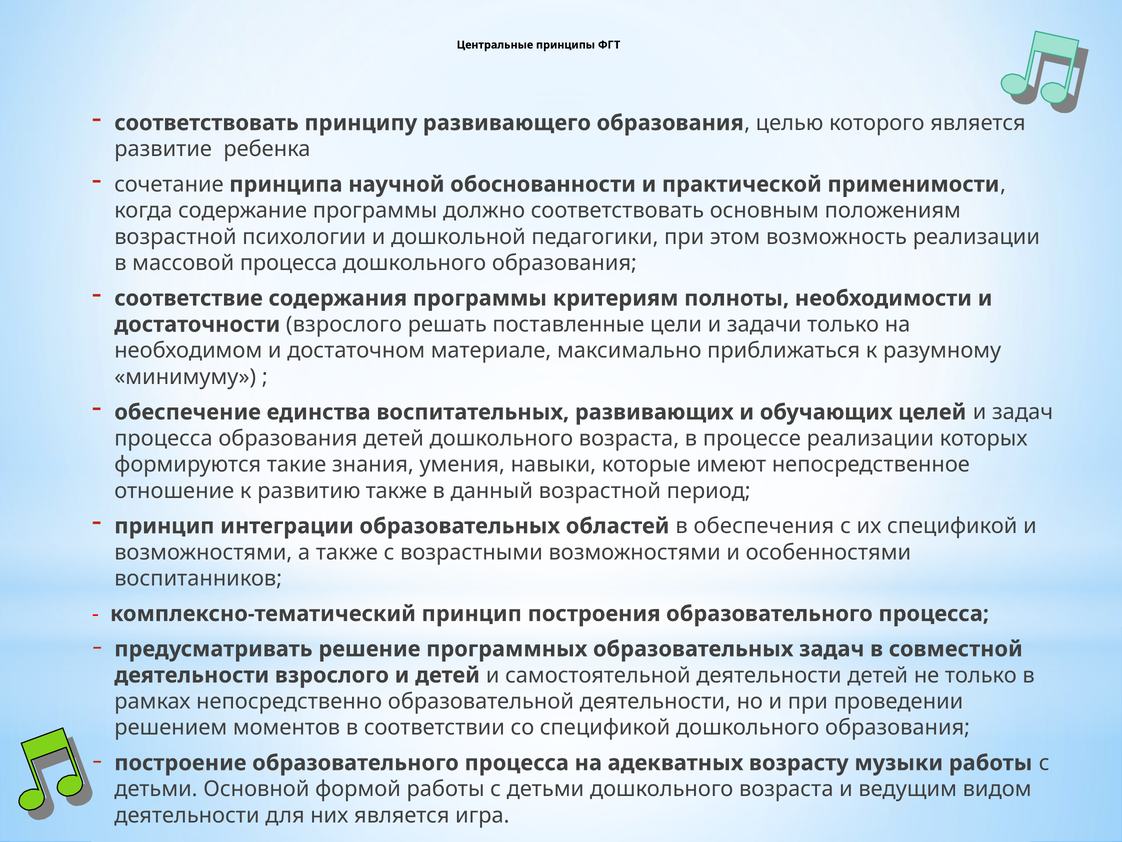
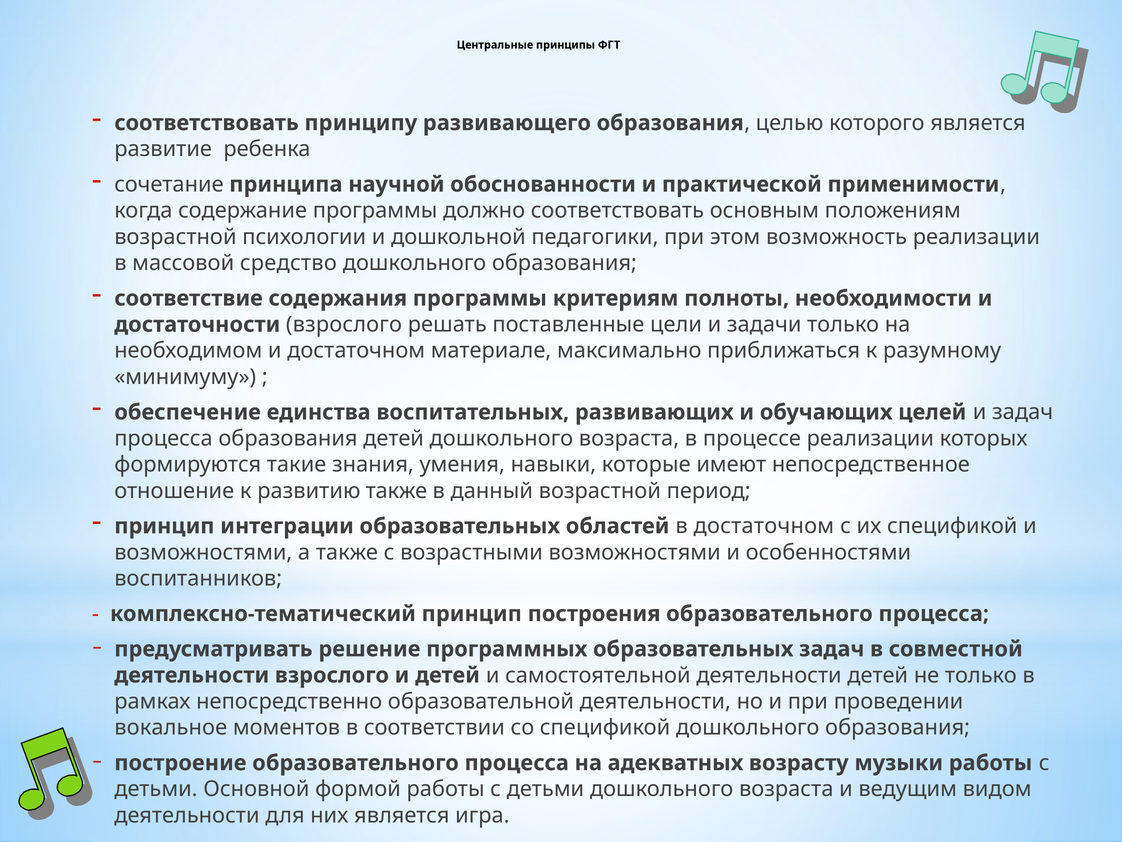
массовой процесса: процесса -> средство
в обеспечения: обеспечения -> достаточном
решением: решением -> вокальное
